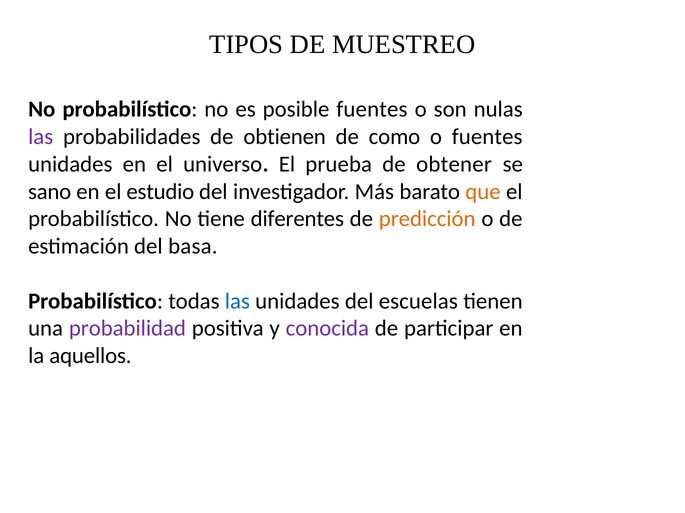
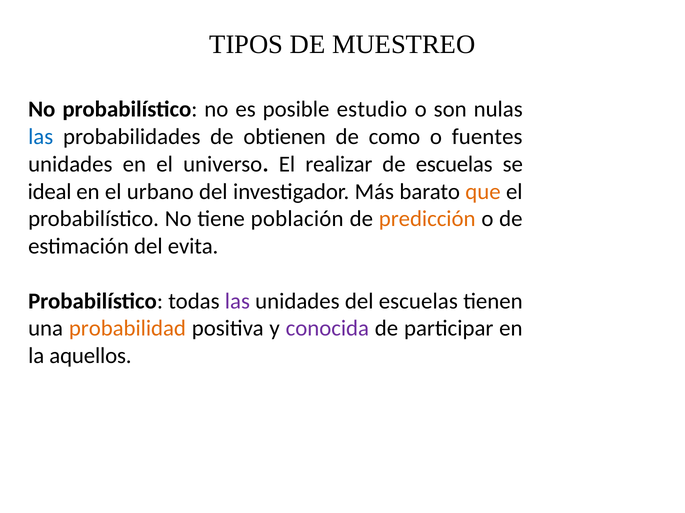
posible fuentes: fuentes -> estudio
las at (41, 137) colour: purple -> blue
prueba: prueba -> realizar
de obtener: obtener -> escuelas
sano: sano -> ideal
estudio: estudio -> urbano
diferentes: diferentes -> población
basa: basa -> evita
las at (237, 301) colour: blue -> purple
probabilidad colour: purple -> orange
